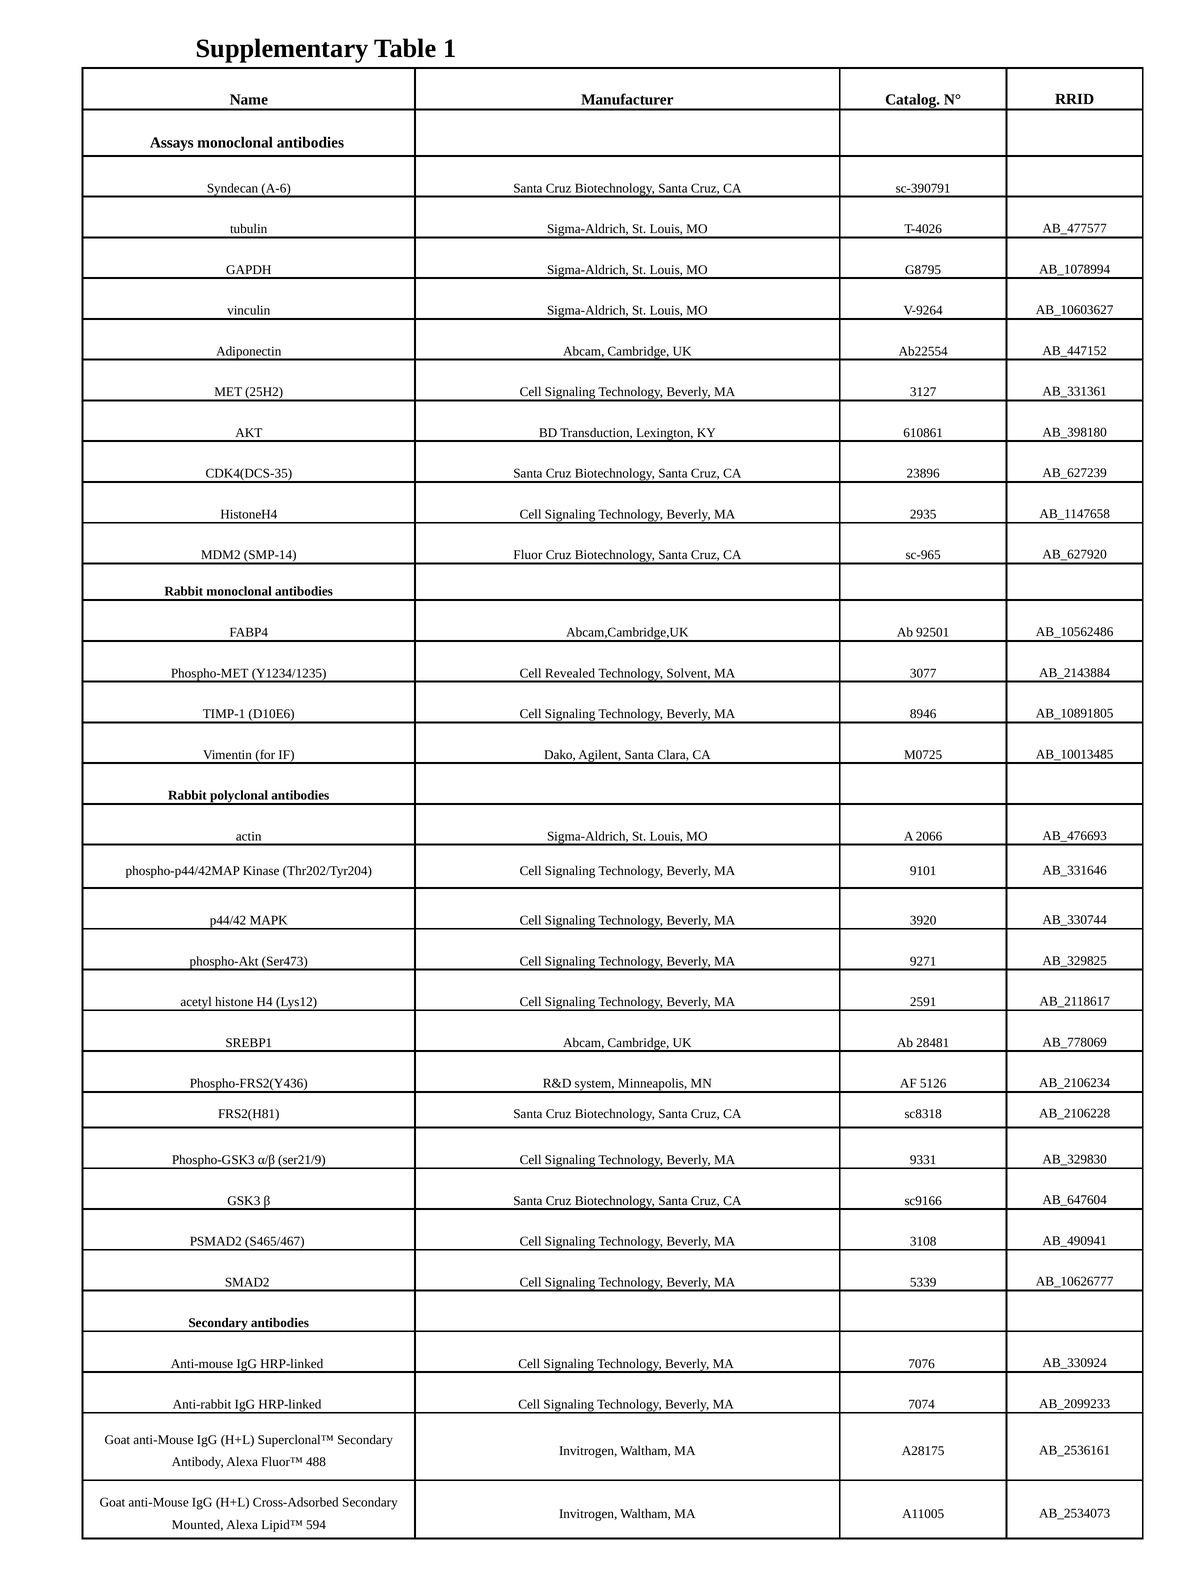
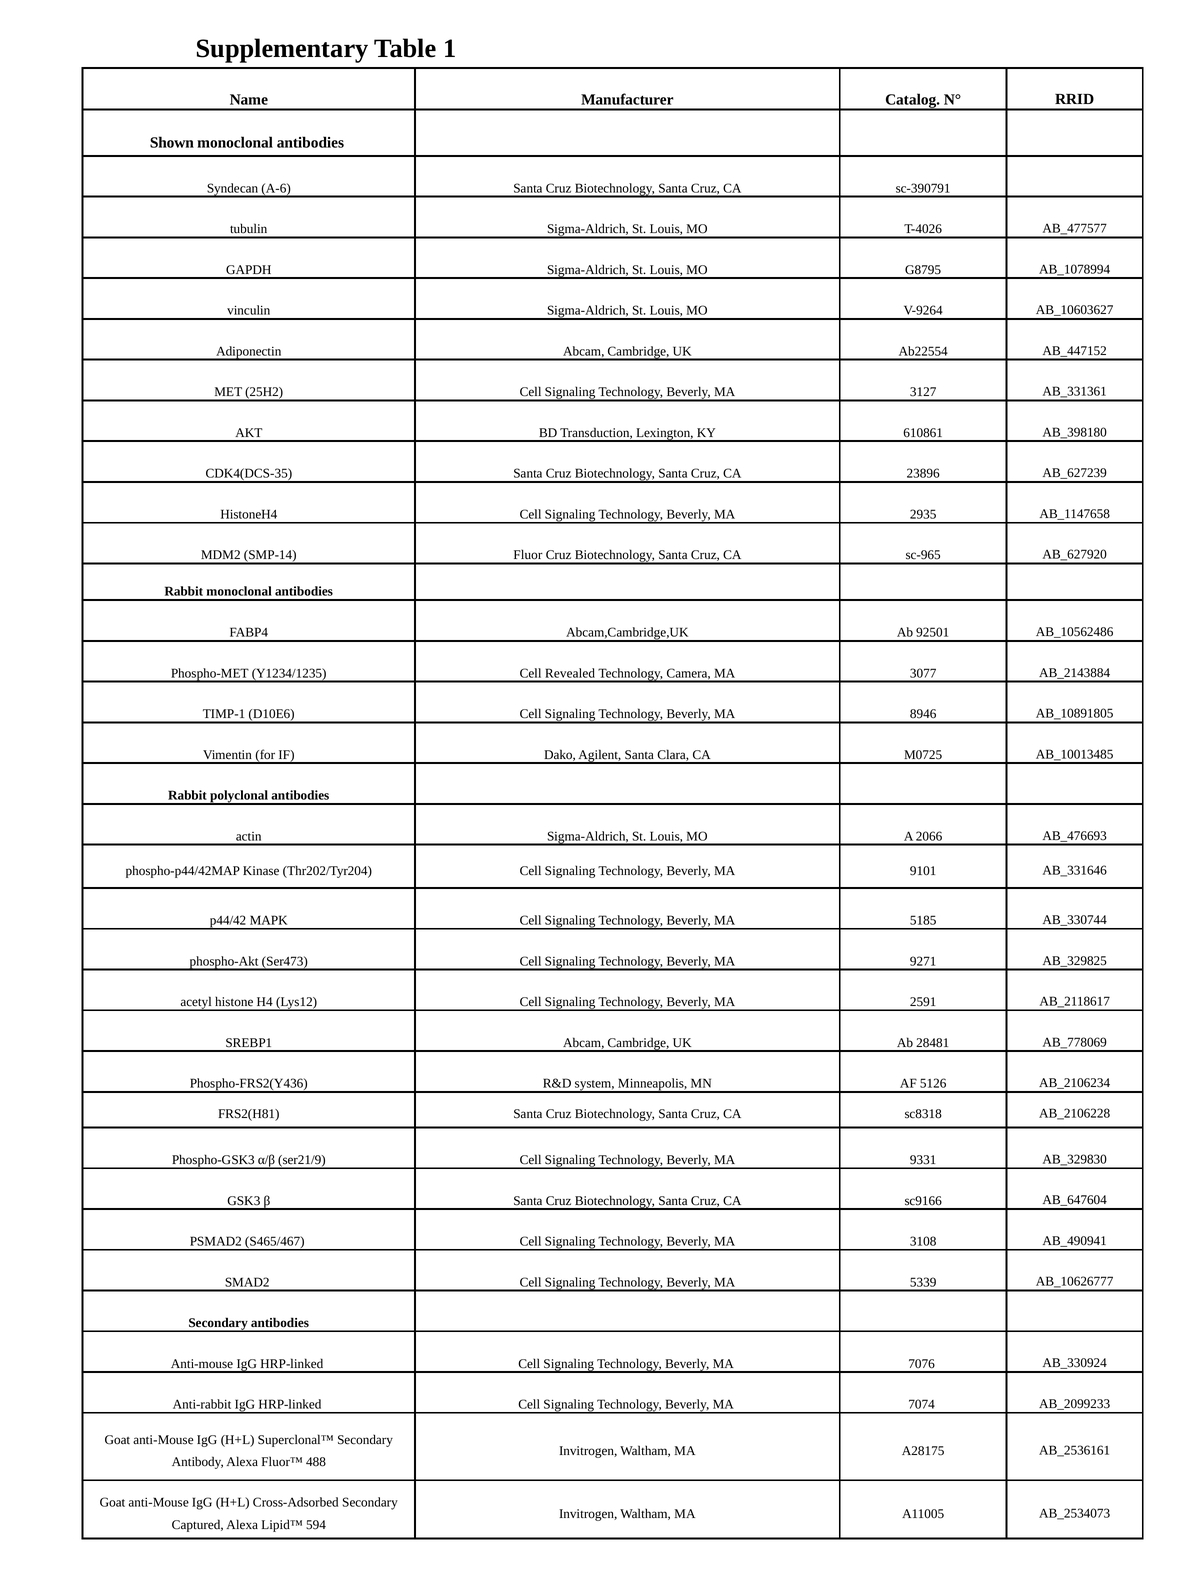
Assays: Assays -> Shown
Solvent: Solvent -> Camera
3920: 3920 -> 5185
Mounted: Mounted -> Captured
